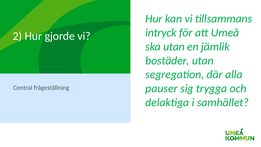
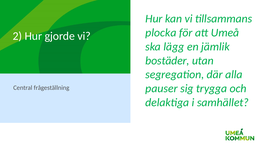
intryck: intryck -> plocka
ska utan: utan -> lägg
